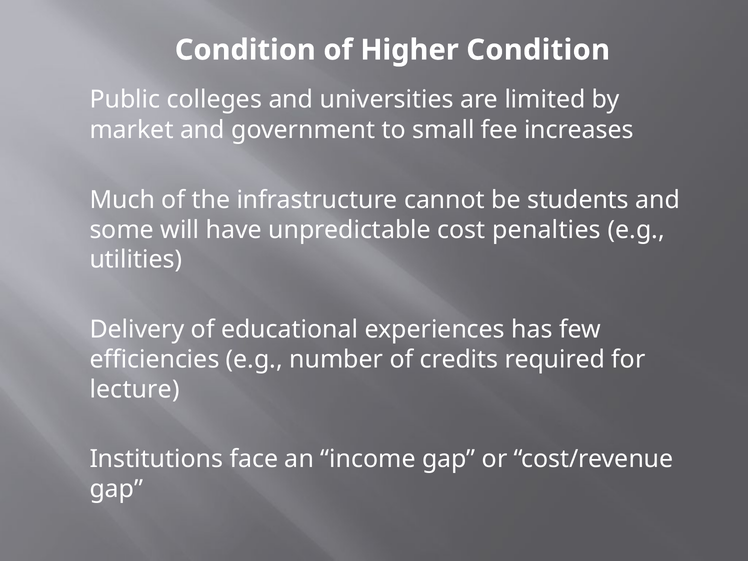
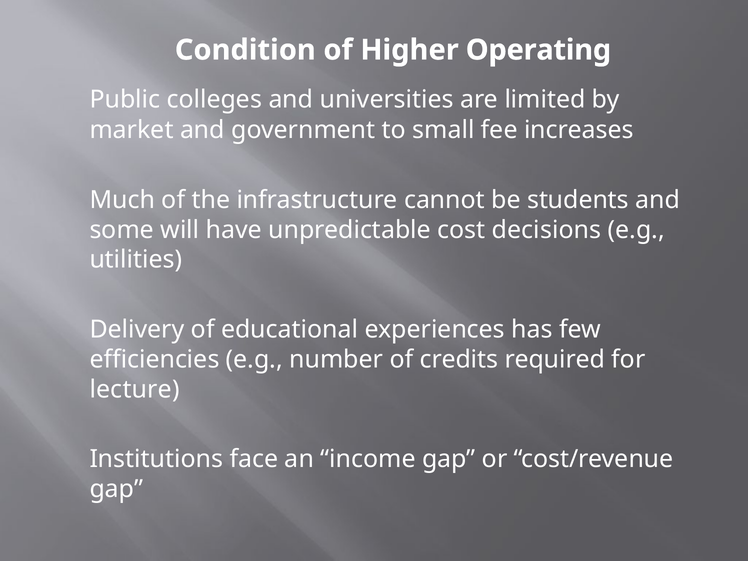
Higher Condition: Condition -> Operating
penalties: penalties -> decisions
